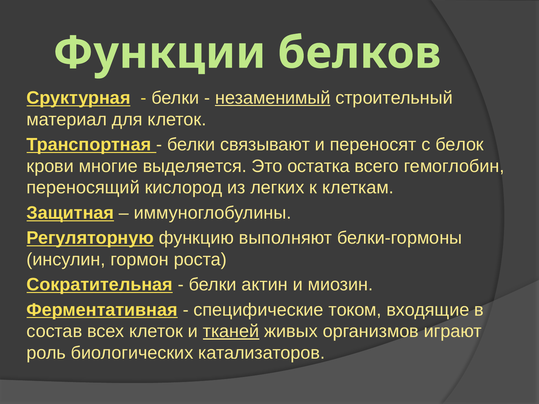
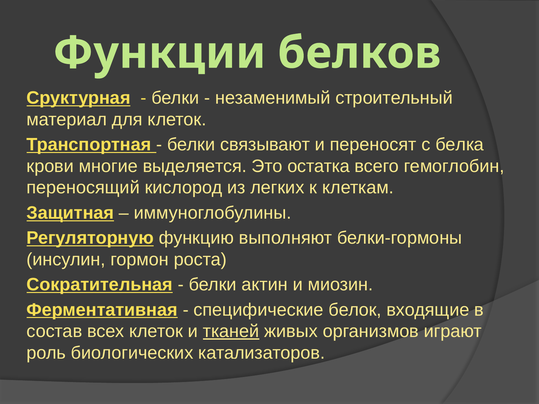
незаменимый underline: present -> none
белок: белок -> белка
током: током -> белок
